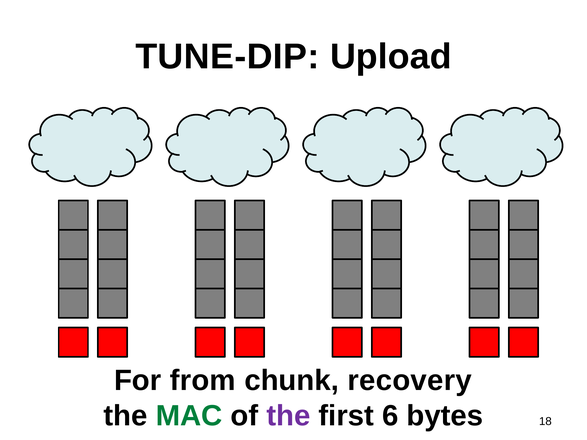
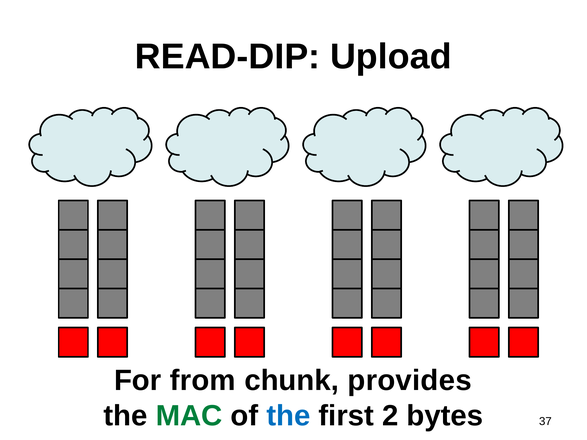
TUNE-DIP: TUNE-DIP -> READ-DIP
recovery: recovery -> provides
the at (288, 416) colour: purple -> blue
6: 6 -> 2
18: 18 -> 37
